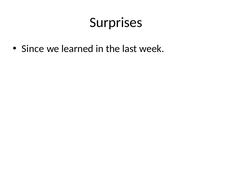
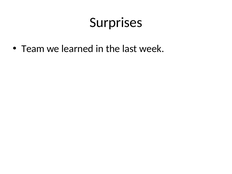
Since: Since -> Team
